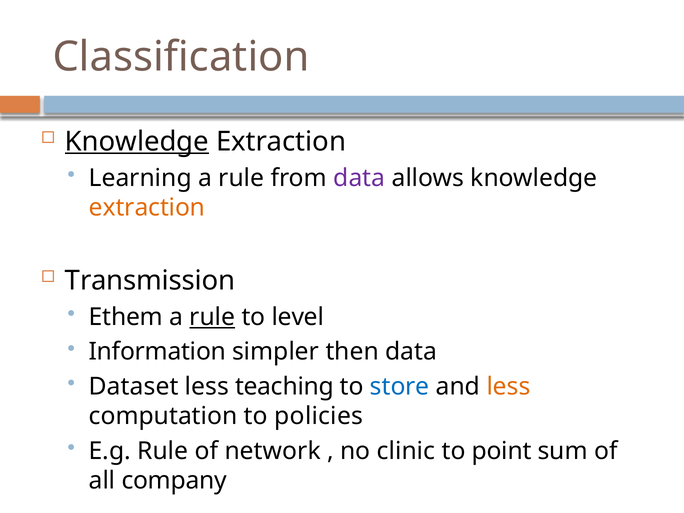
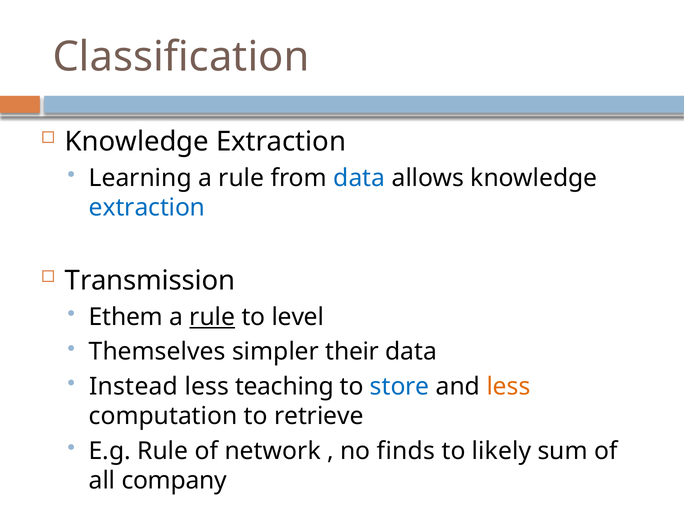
Knowledge at (137, 142) underline: present -> none
data at (359, 178) colour: purple -> blue
extraction at (147, 208) colour: orange -> blue
Information: Information -> Themselves
then: then -> their
Dataset: Dataset -> Instead
policies: policies -> retrieve
clinic: clinic -> finds
point: point -> likely
